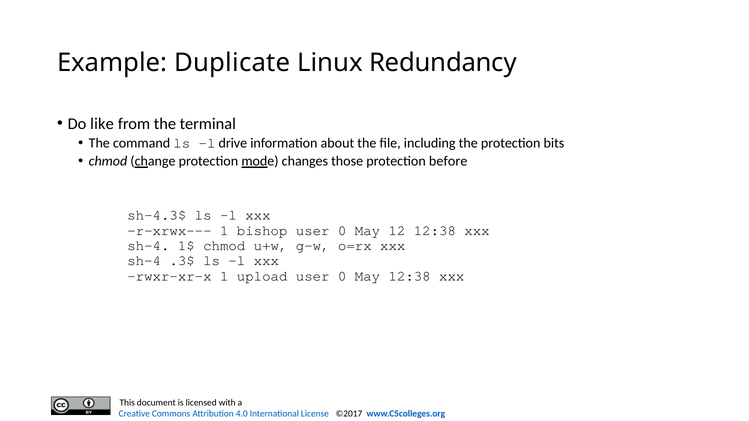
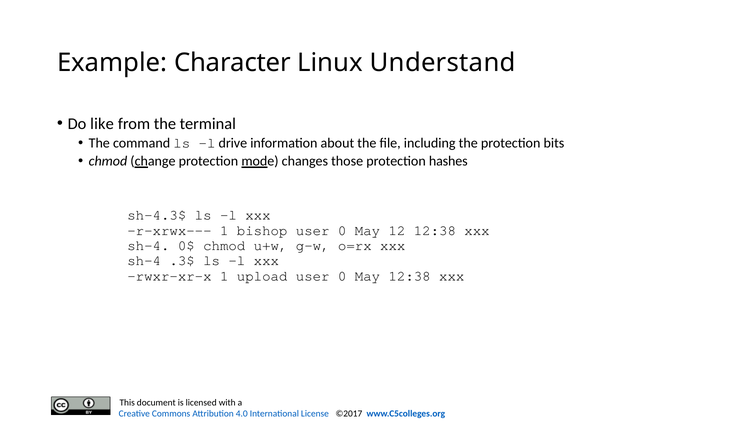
Duplicate: Duplicate -> Character
Redundancy: Redundancy -> Understand
before: before -> hashes
1$: 1$ -> 0$
